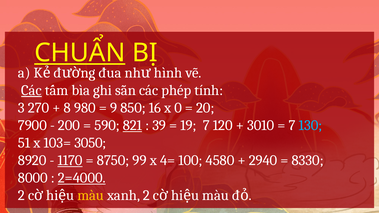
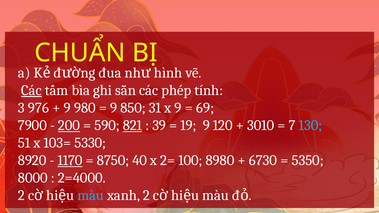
CHUẨN underline: present -> none
270: 270 -> 976
8 at (67, 108): 8 -> 9
16: 16 -> 31
x 0: 0 -> 9
20: 20 -> 69
200 underline: none -> present
19 7: 7 -> 9
3050: 3050 -> 5330
99: 99 -> 40
4=: 4= -> 2=
4580: 4580 -> 8980
2940: 2940 -> 6730
8330: 8330 -> 5350
2=4000 underline: present -> none
màu at (91, 196) colour: yellow -> light blue
